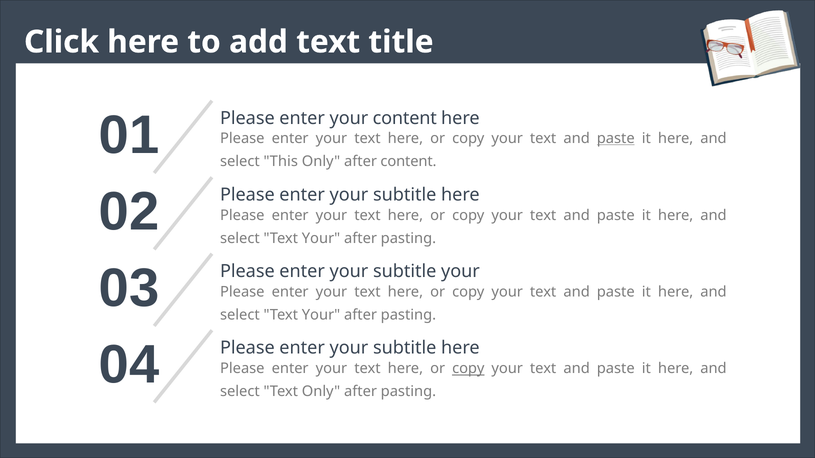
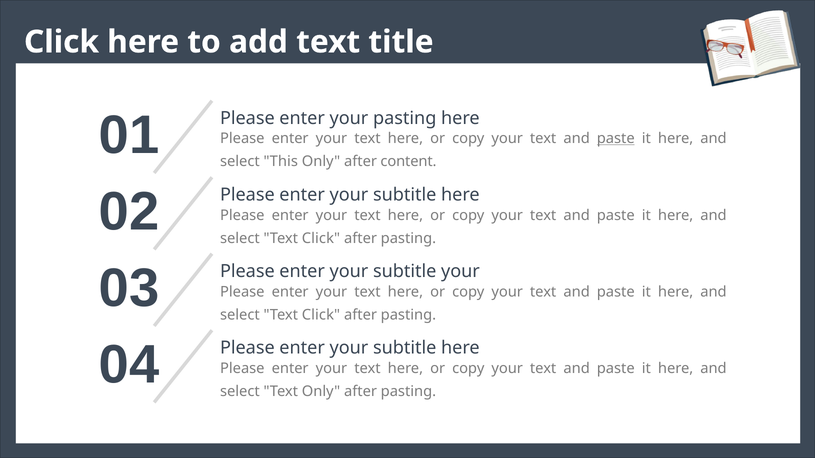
your content: content -> pasting
Your at (321, 239): Your -> Click
Your at (321, 315): Your -> Click
copy at (468, 369) underline: present -> none
